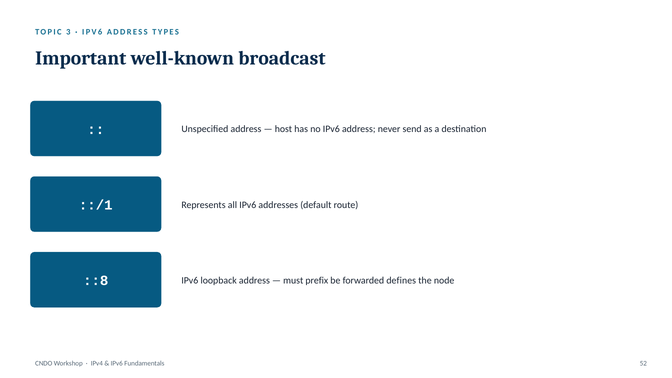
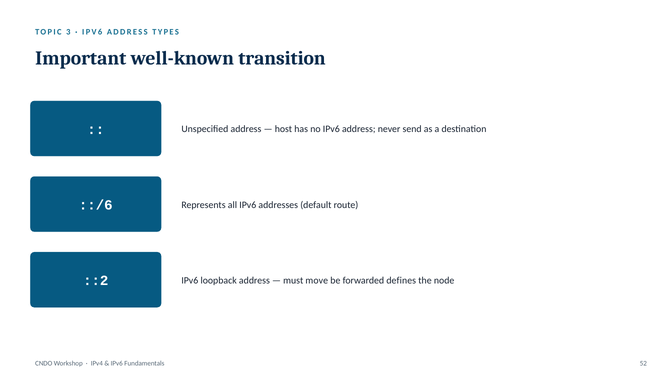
broadcast: broadcast -> transition
::/1: ::/1 -> ::/6
::8: ::8 -> ::2
prefix: prefix -> move
